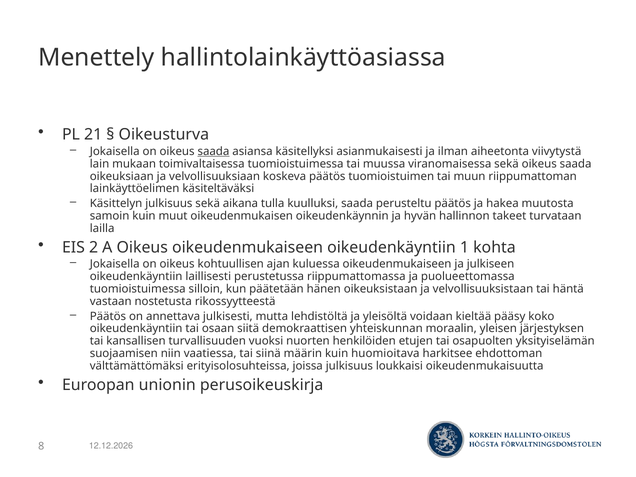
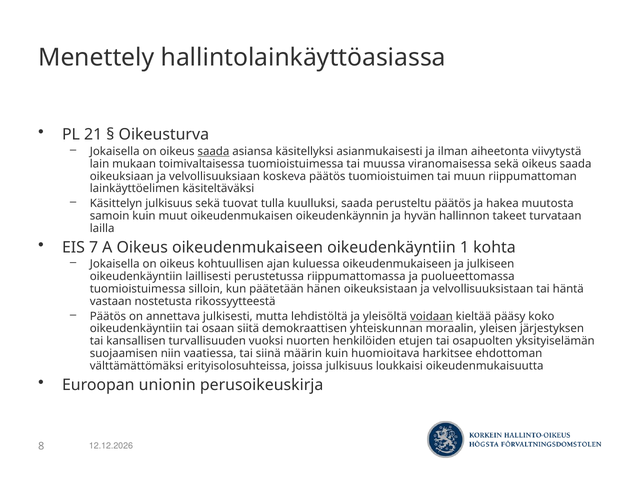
aikana: aikana -> tuovat
2: 2 -> 7
voidaan underline: none -> present
